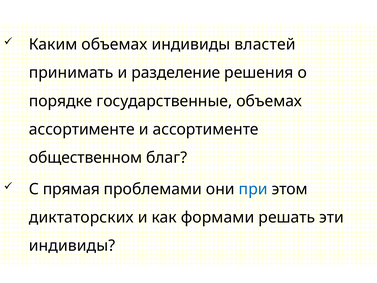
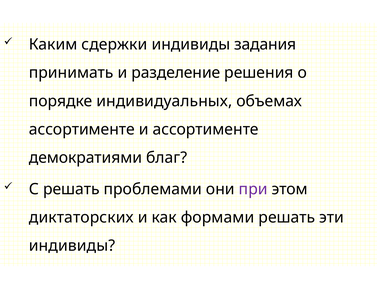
Каким объемах: объемах -> сдержки
властей: властей -> задания
государственные: государственные -> индивидуальных
общественном: общественном -> демократиями
С прямая: прямая -> решать
при colour: blue -> purple
